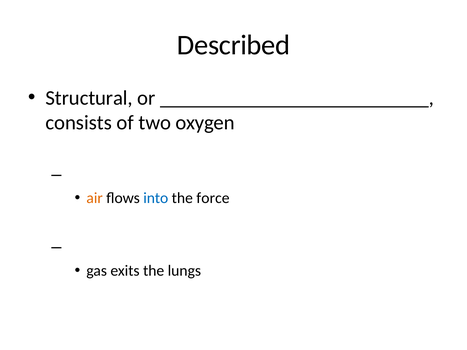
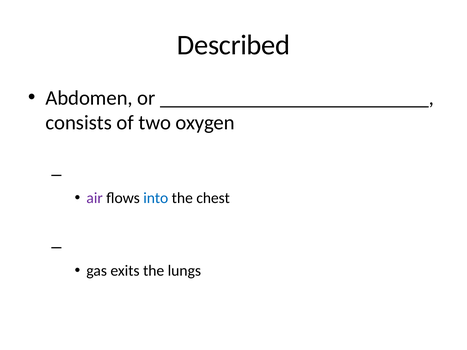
Structural: Structural -> Abdomen
air colour: orange -> purple
force: force -> chest
